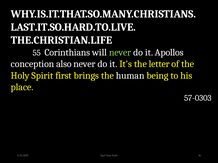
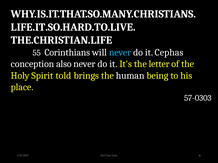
LAST.IT.SO.HARD.TO.LIVE: LAST.IT.SO.HARD.TO.LIVE -> LIFE.IT.SO.HARD.TO.LIVE
never at (120, 53) colour: light green -> light blue
Apollos: Apollos -> Cephas
first: first -> told
